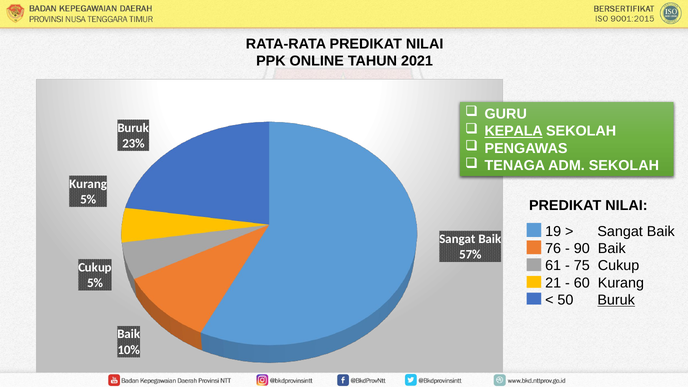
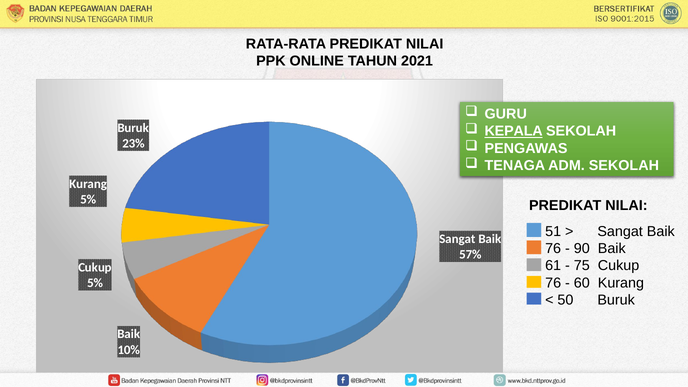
19: 19 -> 51
21 at (553, 283): 21 -> 76
Buruk at (616, 300) underline: present -> none
